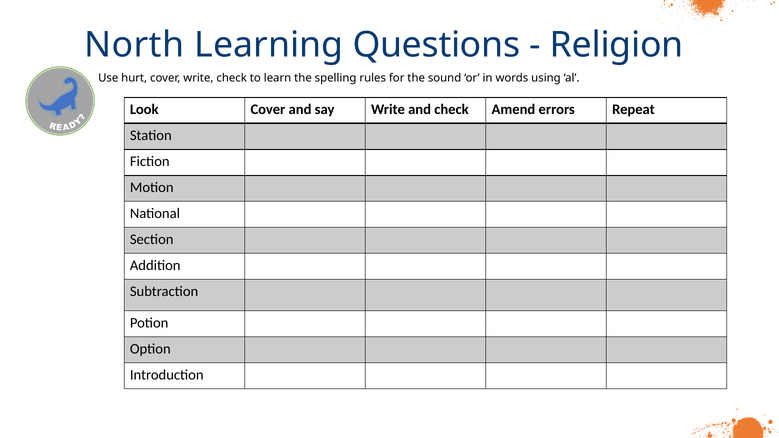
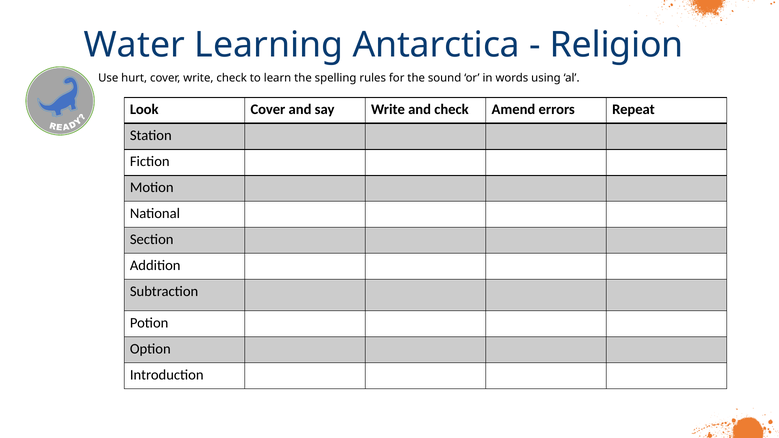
North: North -> Water
Questions: Questions -> Antarctica
